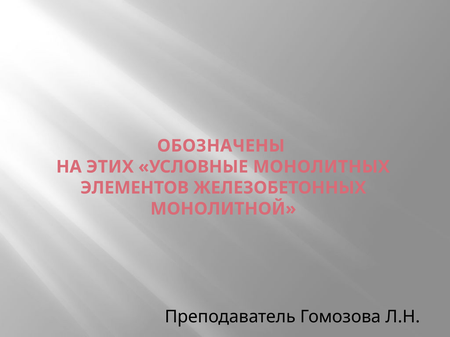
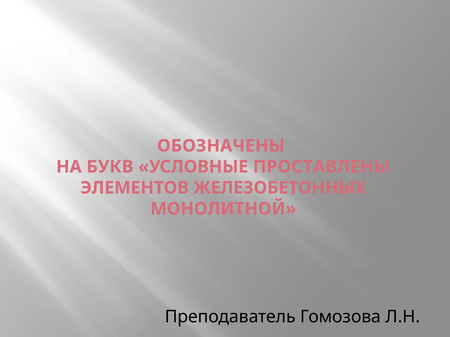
ЭТИХ: ЭТИХ -> БУКВ
МОНОЛИТНЫХ: МОНОЛИТНЫХ -> ПРОСТАВЛЕНЫ
